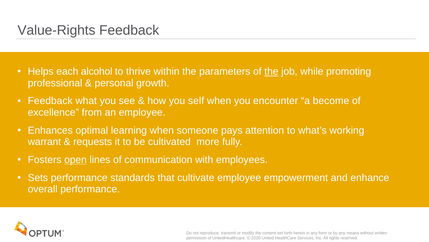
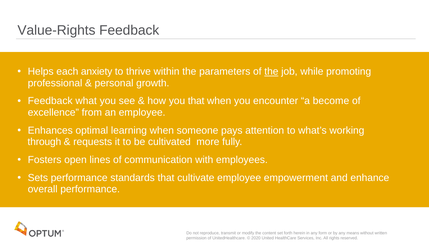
alcohol: alcohol -> anxiety
you self: self -> that
warrant: warrant -> through
open underline: present -> none
